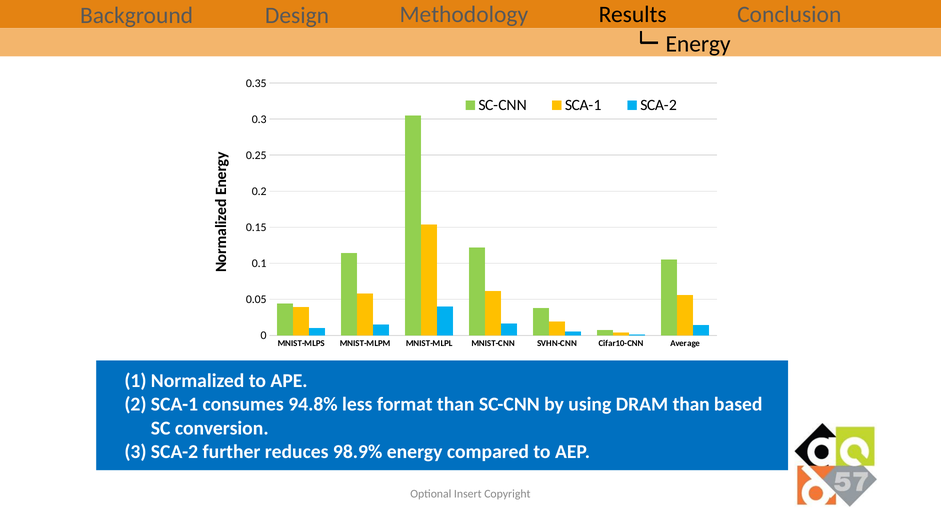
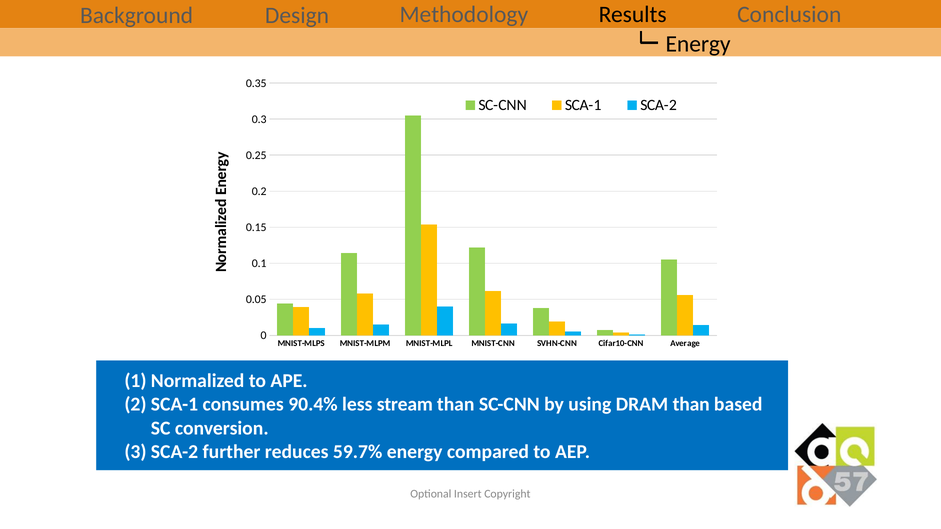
94.8%: 94.8% -> 90.4%
format: format -> stream
98.9%: 98.9% -> 59.7%
